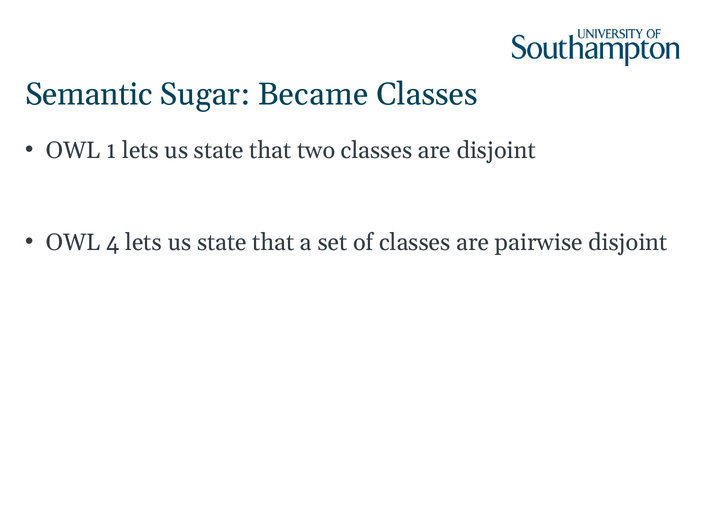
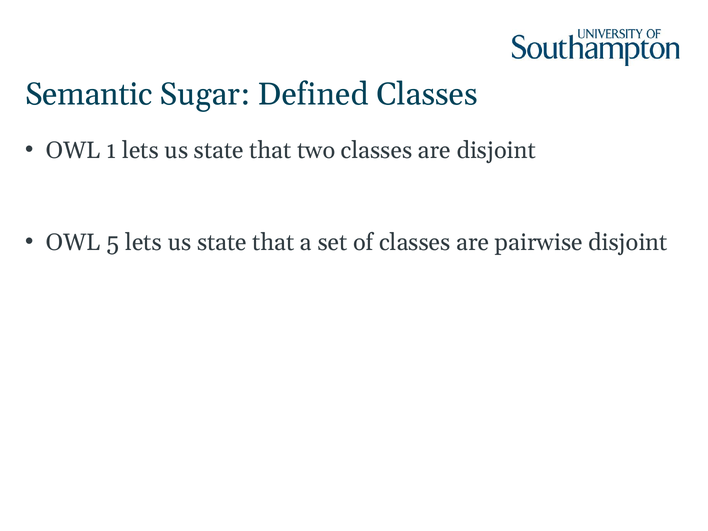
Became: Became -> Defined
4: 4 -> 5
